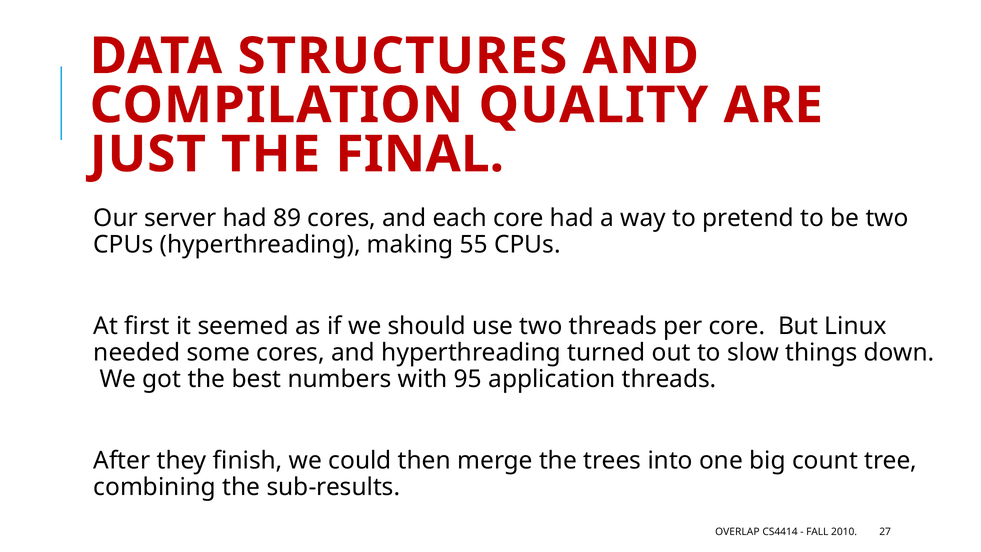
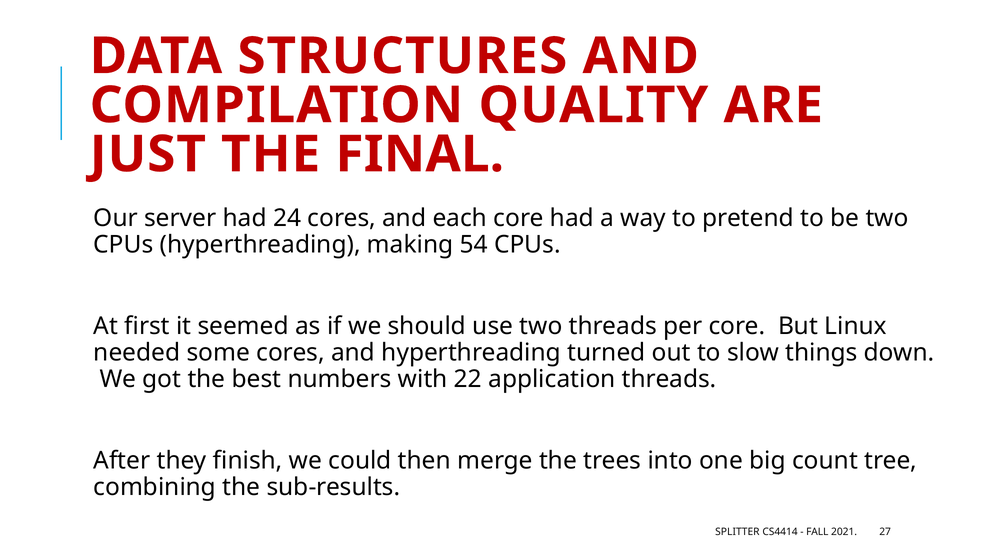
89: 89 -> 24
55: 55 -> 54
95: 95 -> 22
OVERLAP: OVERLAP -> SPLITTER
2010: 2010 -> 2021
